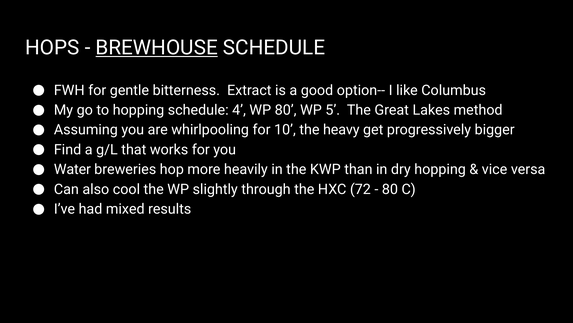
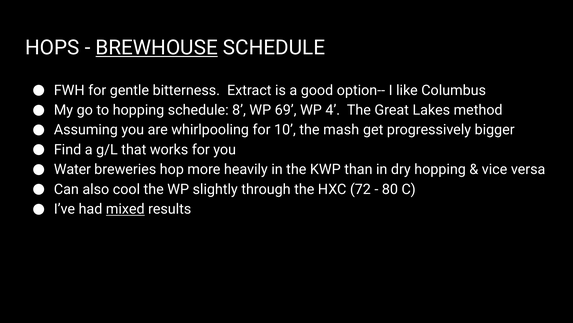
4: 4 -> 8
WP 80: 80 -> 69
5: 5 -> 4
heavy: heavy -> mash
mixed underline: none -> present
